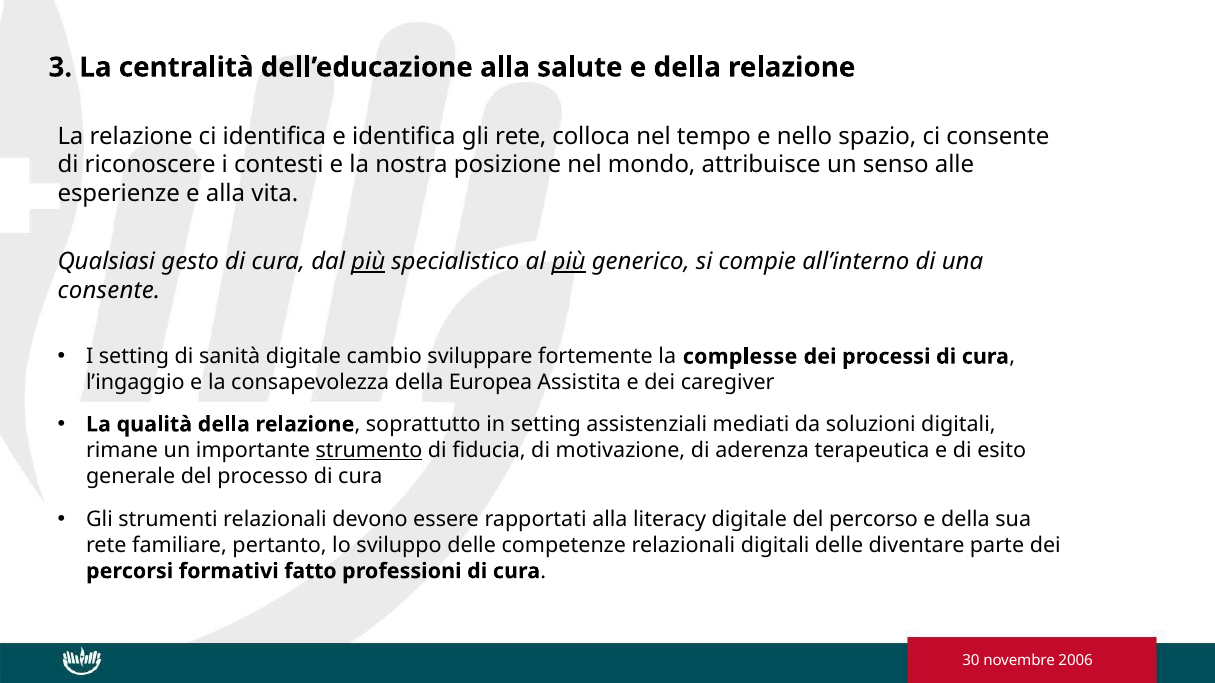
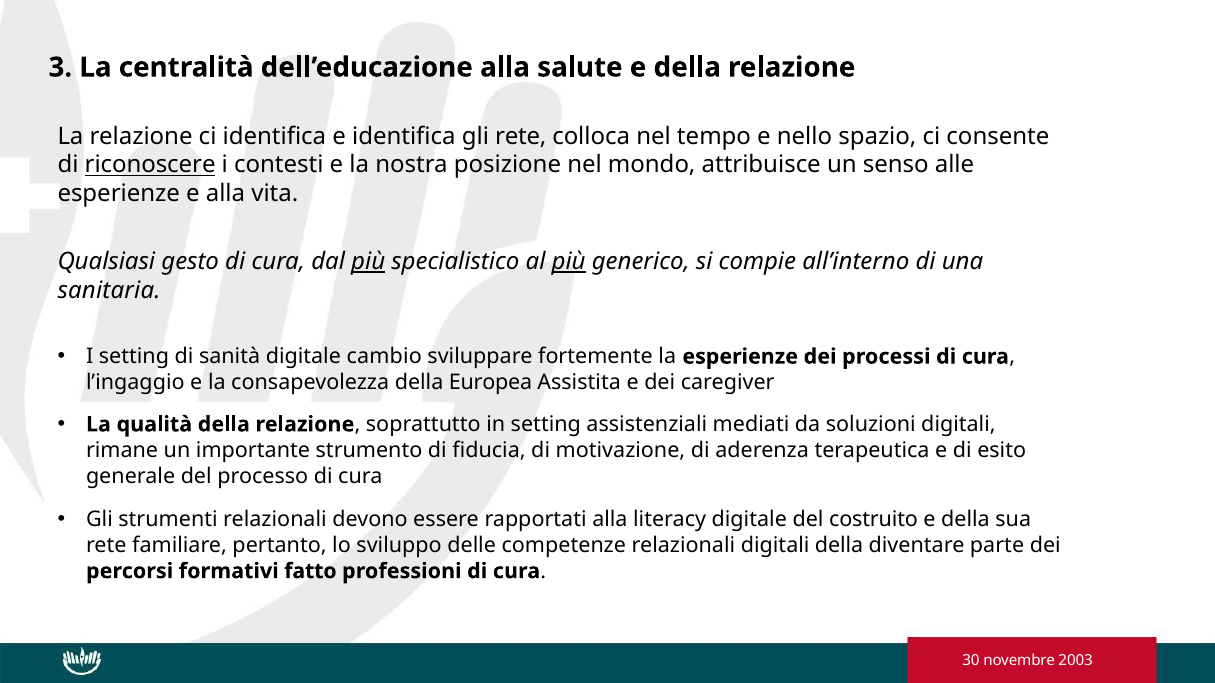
riconoscere underline: none -> present
consente at (109, 291): consente -> sanitaria
la complesse: complesse -> esperienze
strumento underline: present -> none
percorso: percorso -> costruito
digitali delle: delle -> della
2006: 2006 -> 2003
